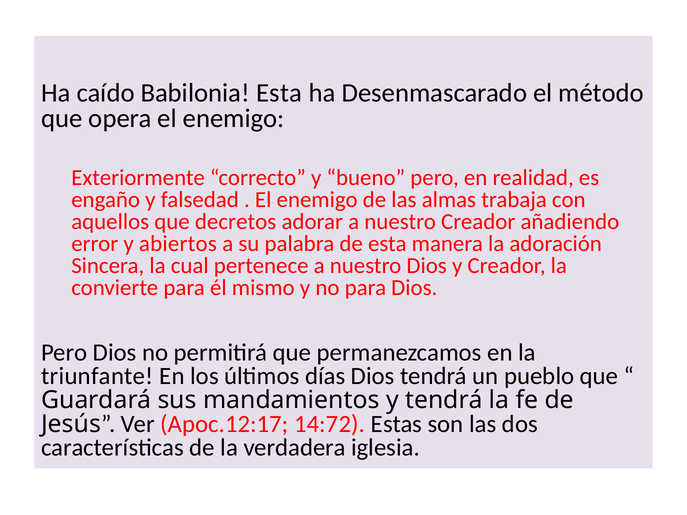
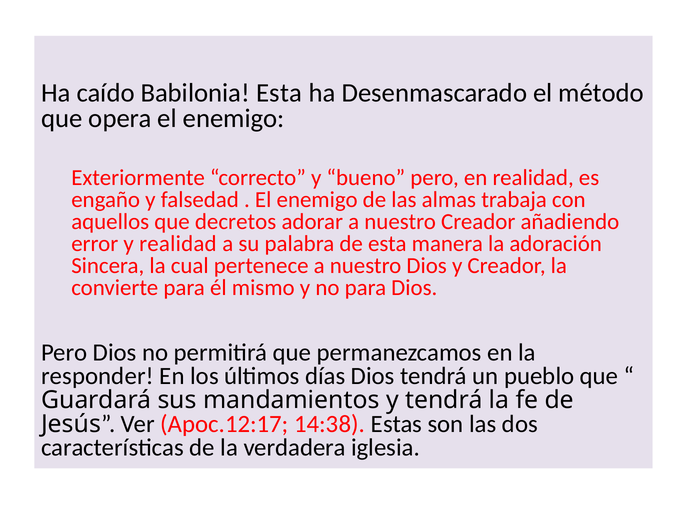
y abiertos: abiertos -> realidad
triunfante: triunfante -> responder
14:72: 14:72 -> 14:38
